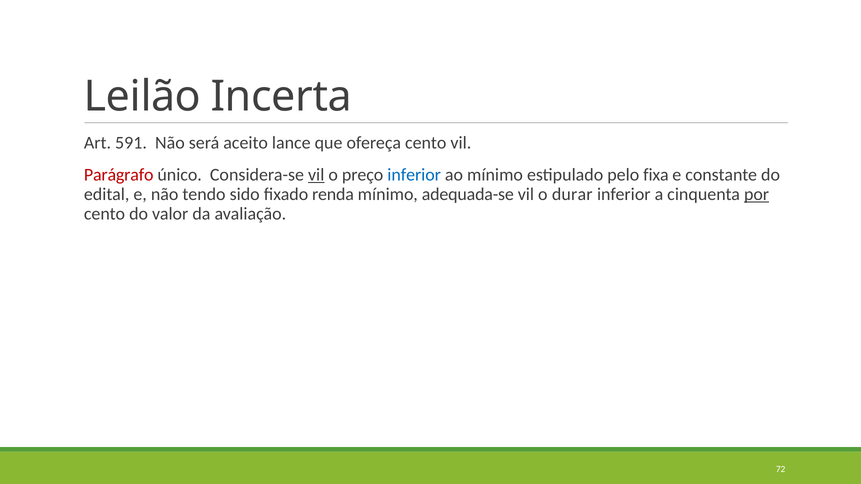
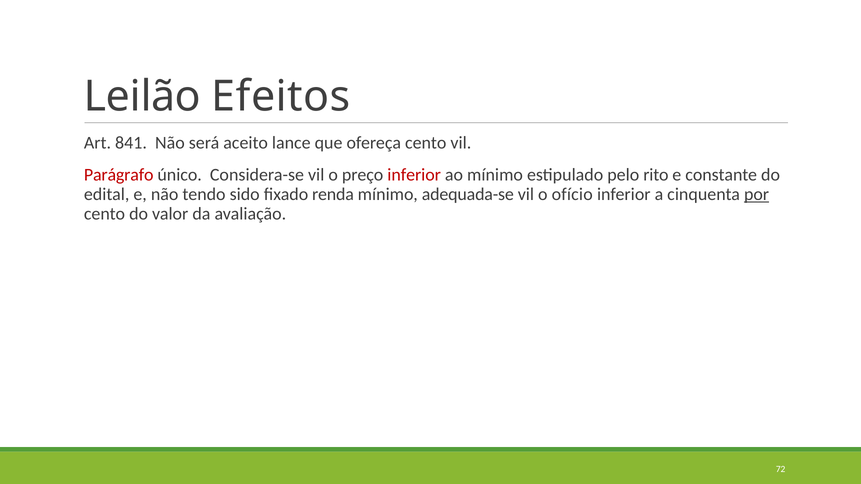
Incerta: Incerta -> Efeitos
591: 591 -> 841
vil at (316, 175) underline: present -> none
inferior at (414, 175) colour: blue -> red
fixa: fixa -> rito
durar: durar -> ofício
